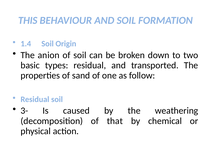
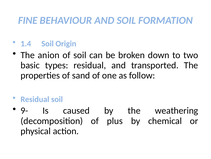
THIS: THIS -> FINE
3-: 3- -> 9-
that: that -> plus
